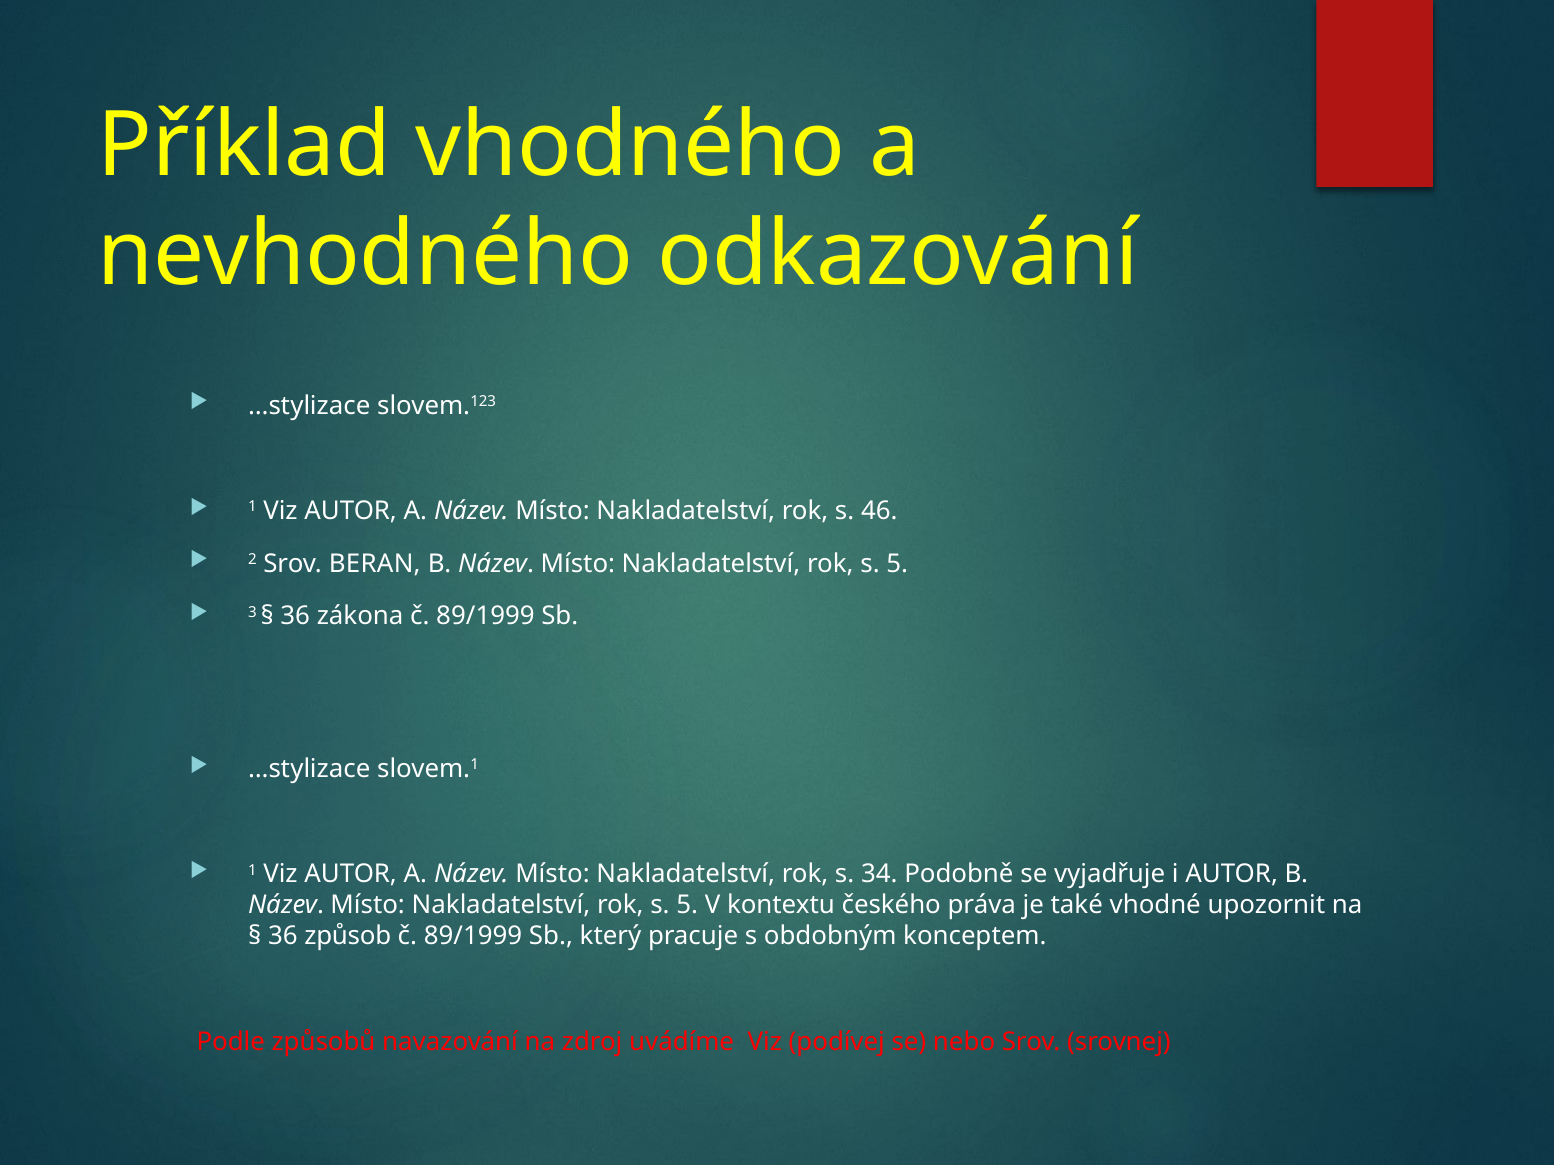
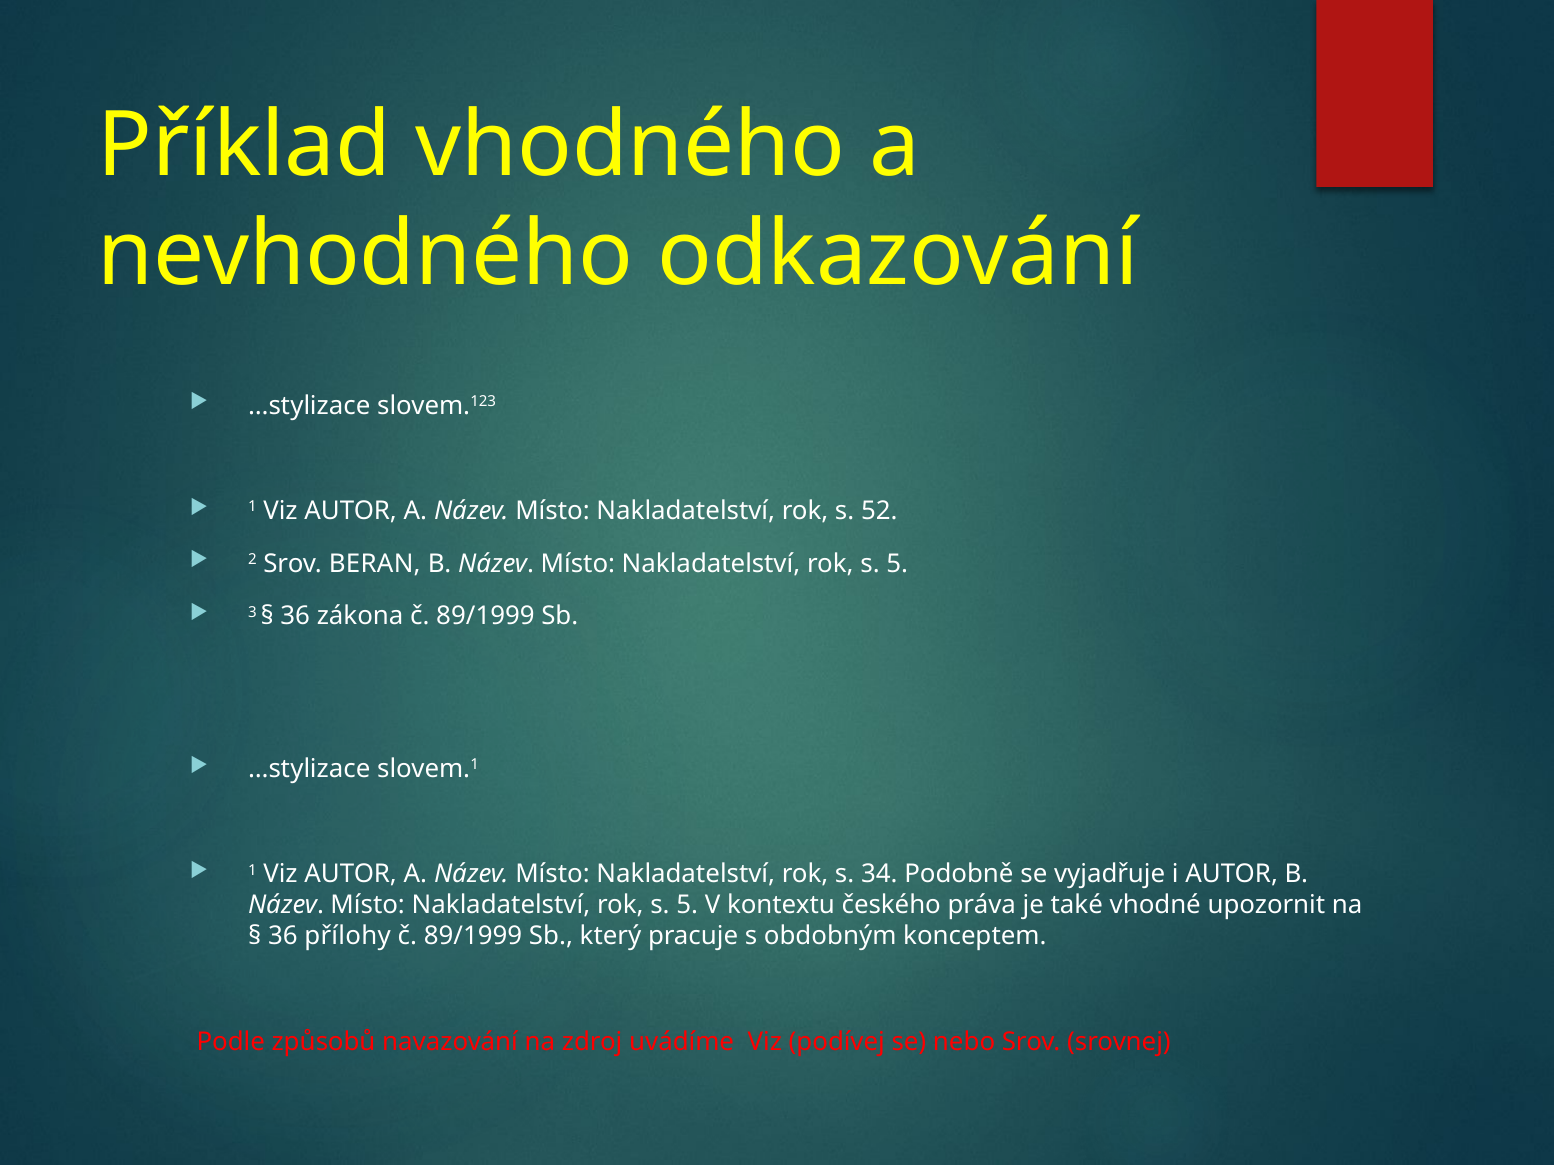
46: 46 -> 52
způsob: způsob -> přílohy
